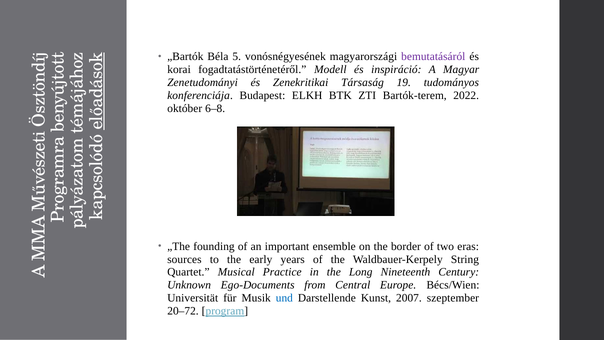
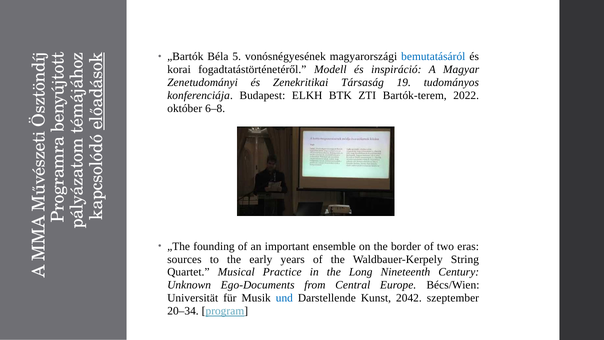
bemutatásáról colour: purple -> blue
2007: 2007 -> 2042
20–72: 20–72 -> 20–34
